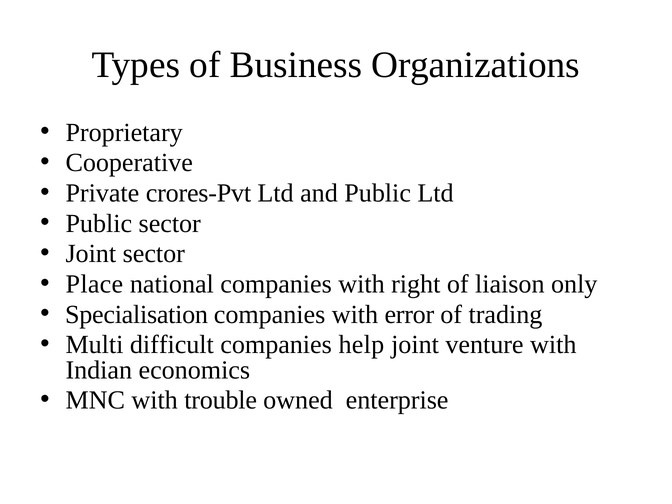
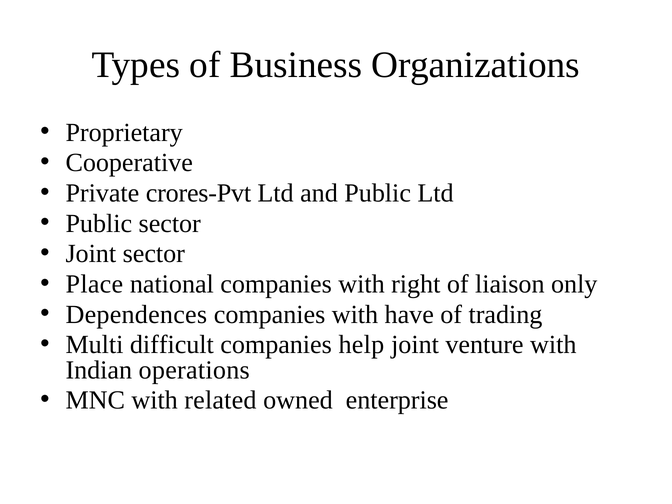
Specialisation: Specialisation -> Dependences
error: error -> have
economics: economics -> operations
trouble: trouble -> related
